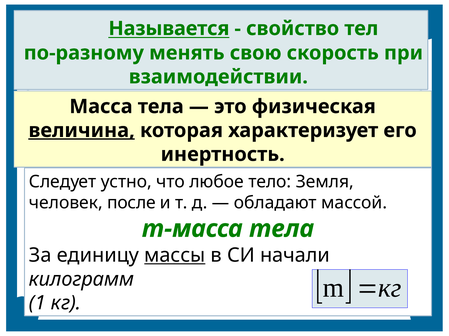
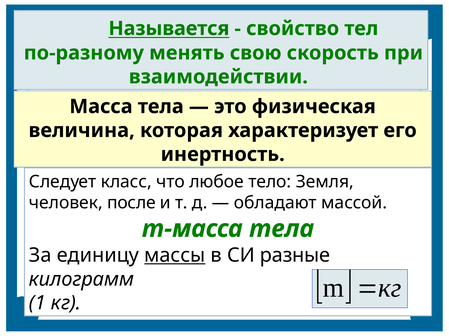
величина underline: present -> none
устно: устно -> класс
начали: начали -> разные
